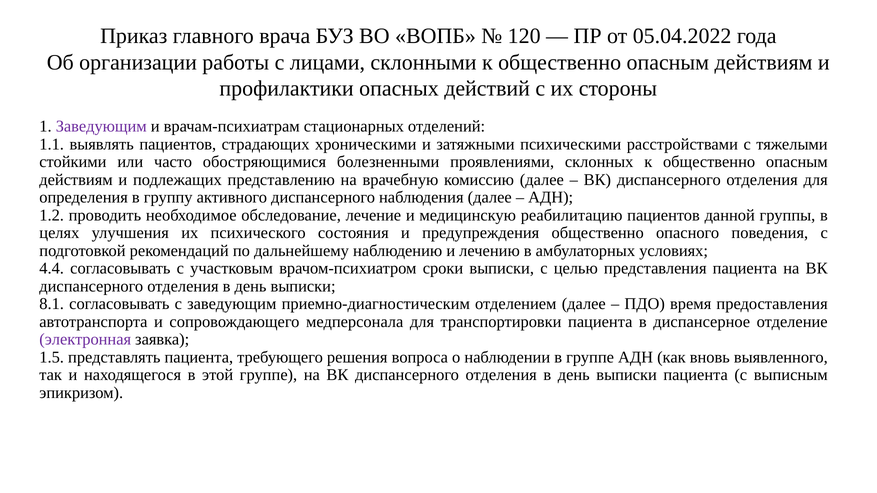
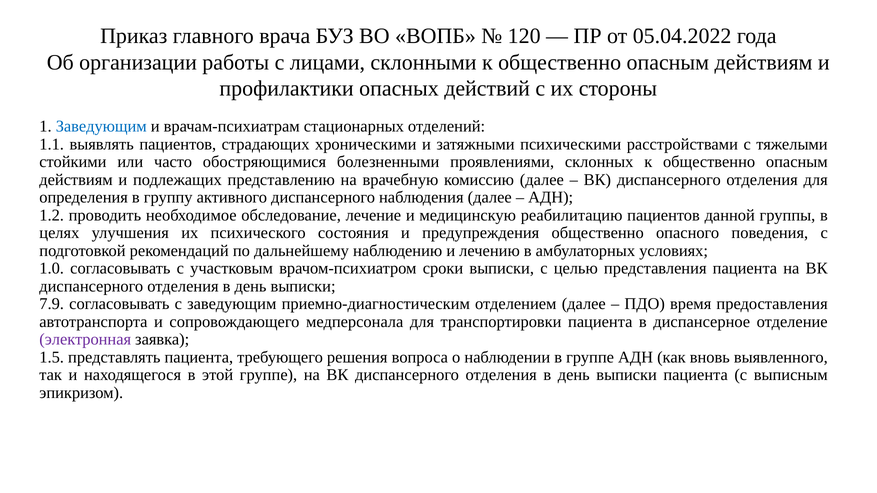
Заведующим at (101, 126) colour: purple -> blue
4.4: 4.4 -> 1.0
8.1: 8.1 -> 7.9
